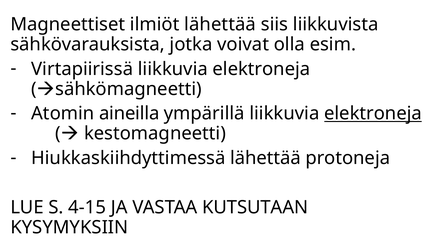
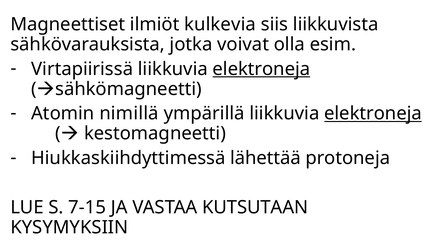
ilmiöt lähettää: lähettää -> kulkevia
elektroneja at (261, 69) underline: none -> present
aineilla: aineilla -> nimillä
4-15: 4-15 -> 7-15
